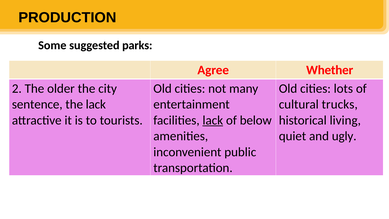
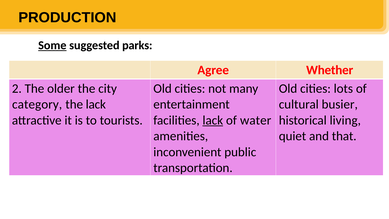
Some underline: none -> present
sentence: sentence -> category
trucks: trucks -> busier
below: below -> water
ugly: ugly -> that
